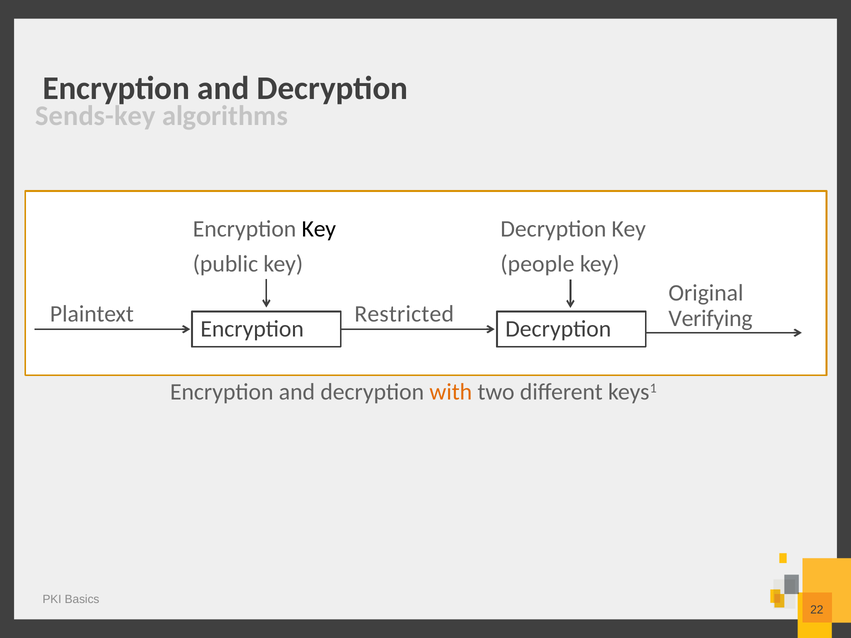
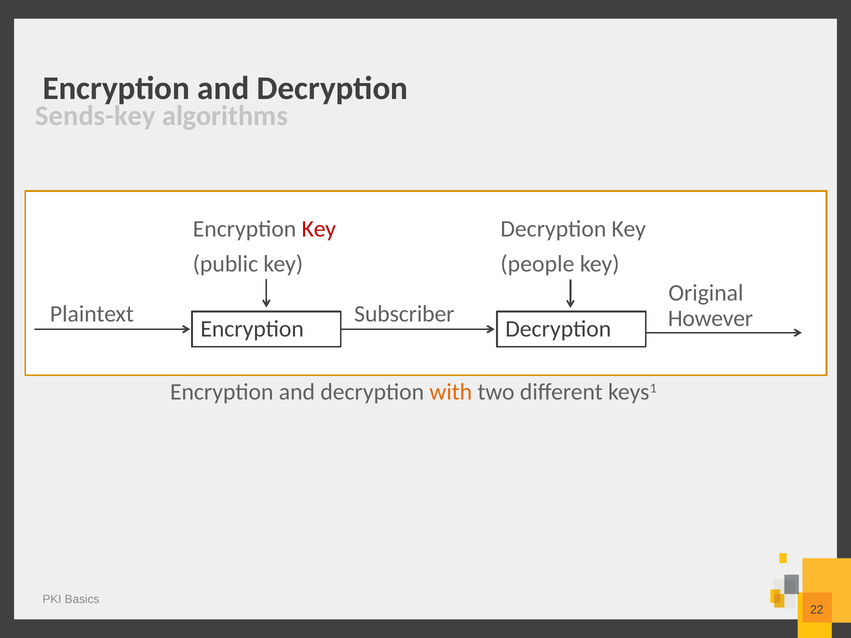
Key at (319, 229) colour: black -> red
Restricted: Restricted -> Subscriber
Verifying: Verifying -> However
